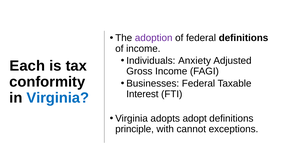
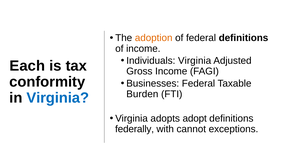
adoption colour: purple -> orange
Individuals Anxiety: Anxiety -> Virginia
Interest: Interest -> Burden
principle: principle -> federally
